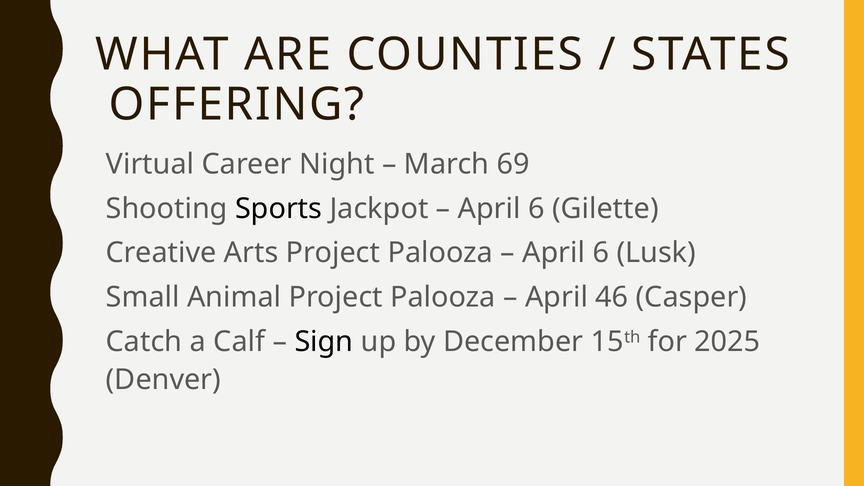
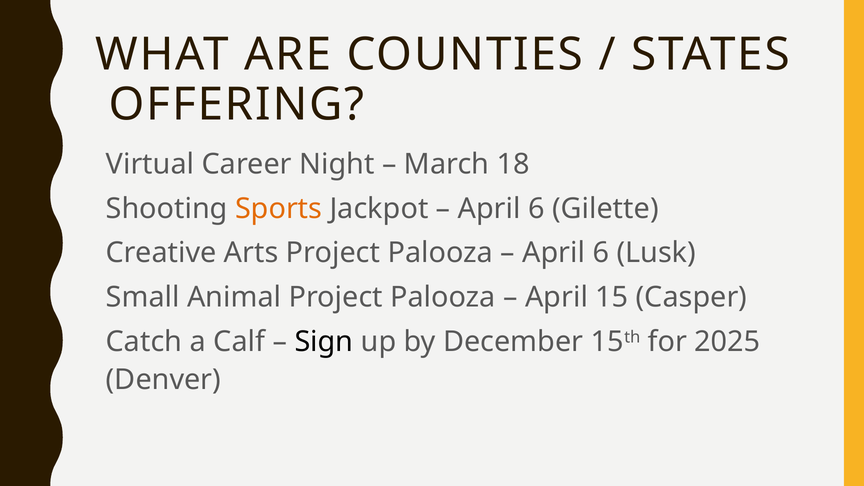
69: 69 -> 18
Sports colour: black -> orange
46: 46 -> 15
